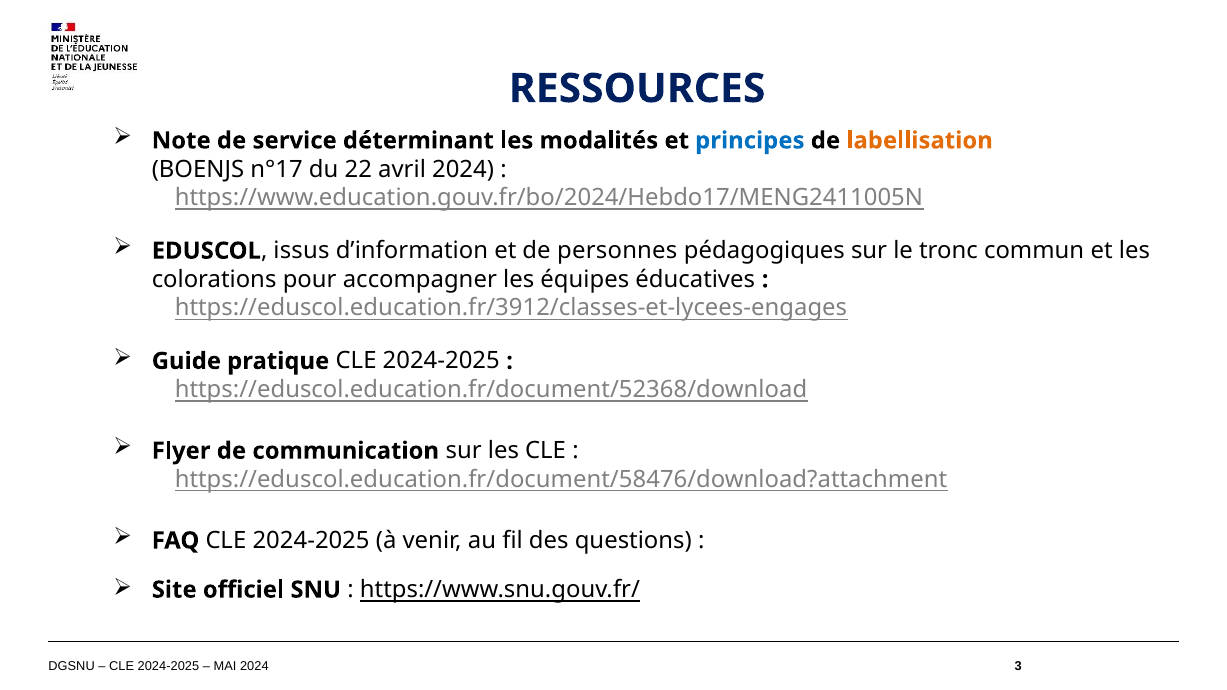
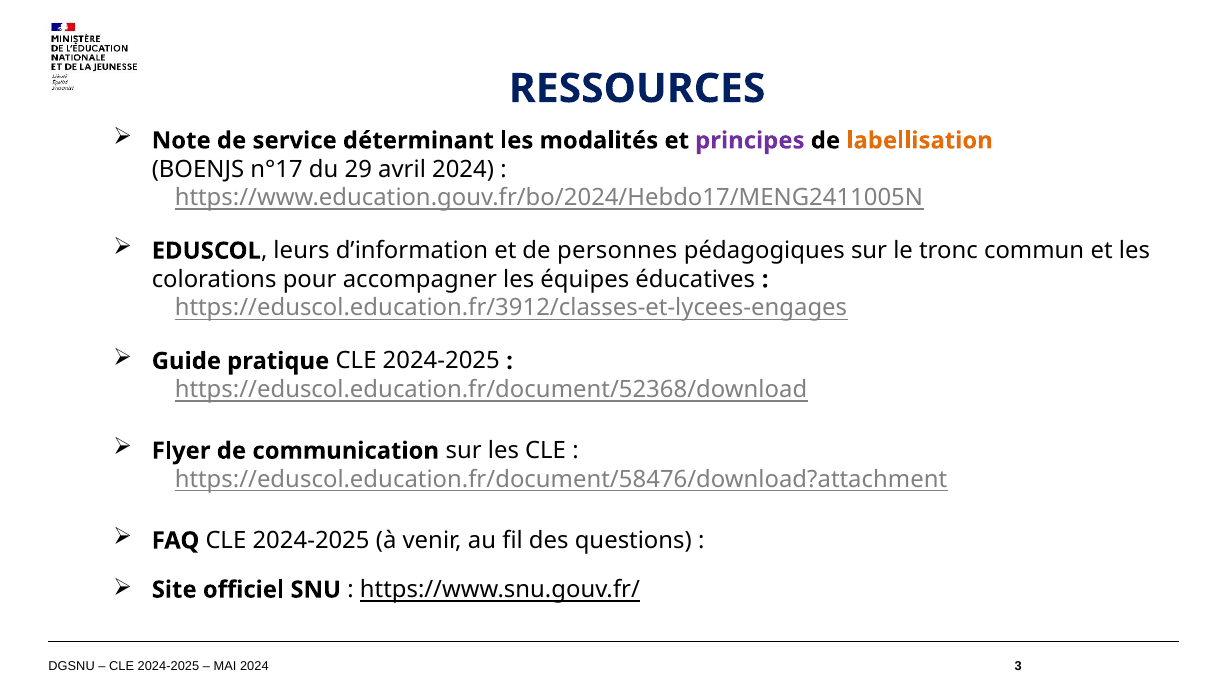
principes colour: blue -> purple
22: 22 -> 29
issus: issus -> leurs
